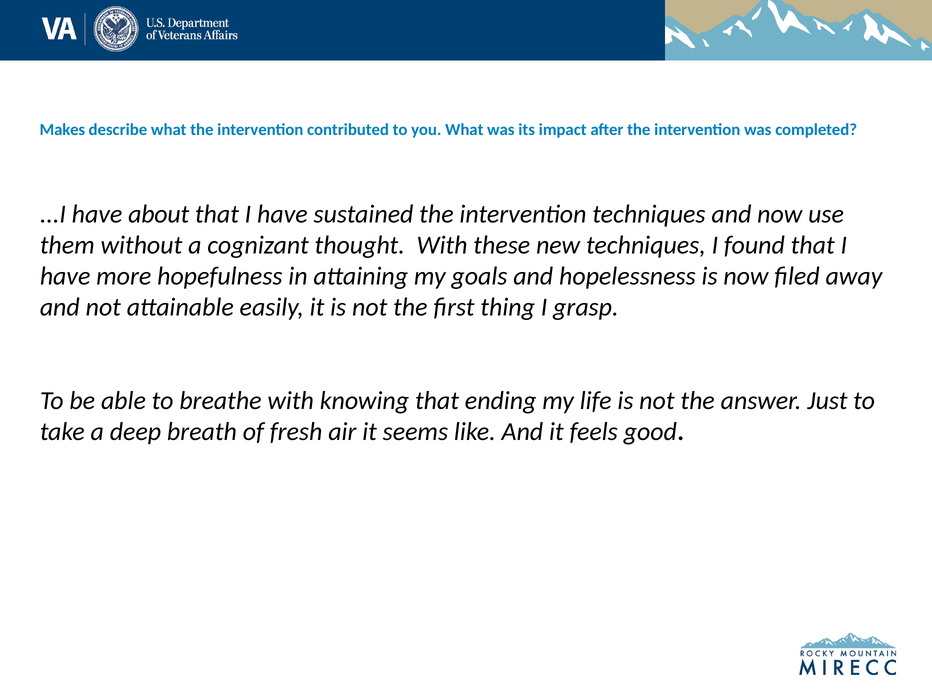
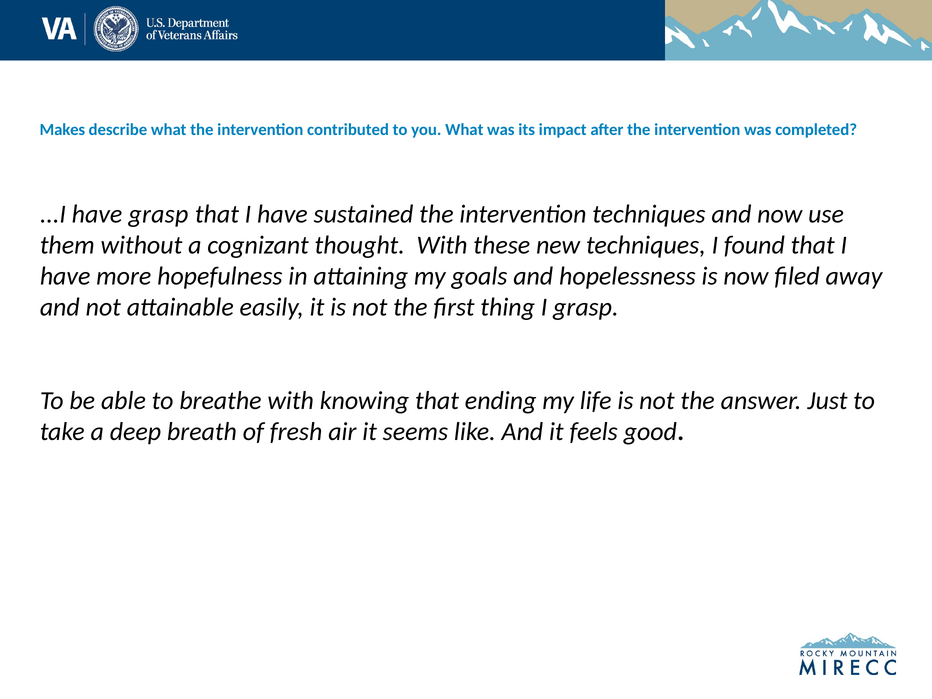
have about: about -> grasp
